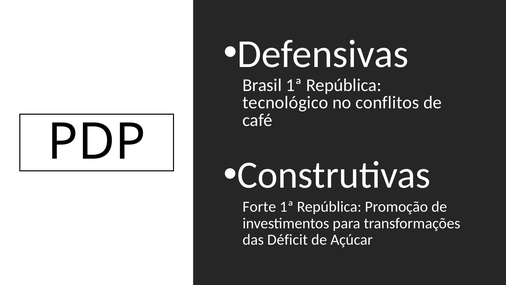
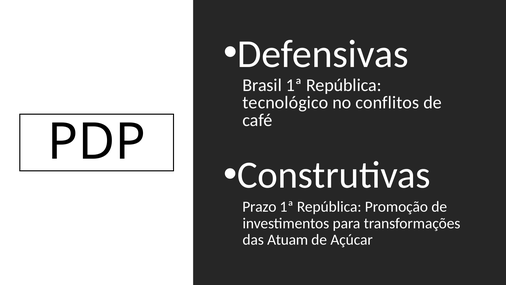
Forte: Forte -> Prazo
Déficit: Déficit -> Atuam
